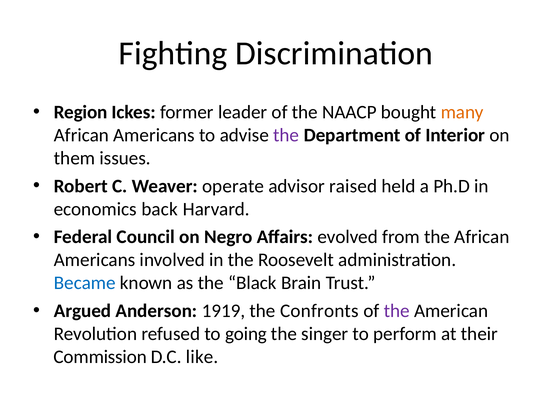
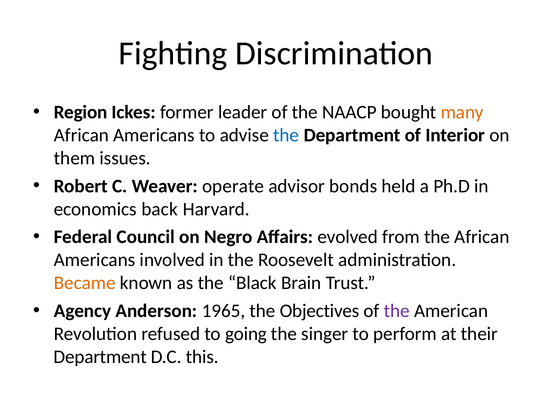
the at (286, 135) colour: purple -> blue
raised: raised -> bonds
Became colour: blue -> orange
Argued: Argued -> Agency
1919: 1919 -> 1965
Confronts: Confronts -> Objectives
Commission at (100, 357): Commission -> Department
like: like -> this
